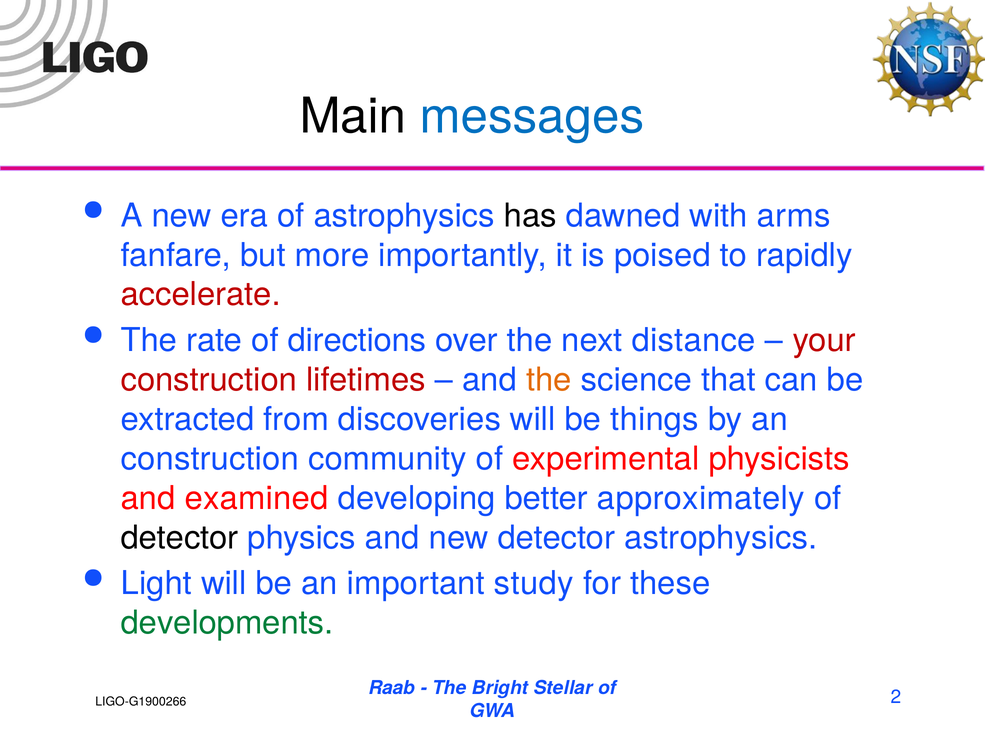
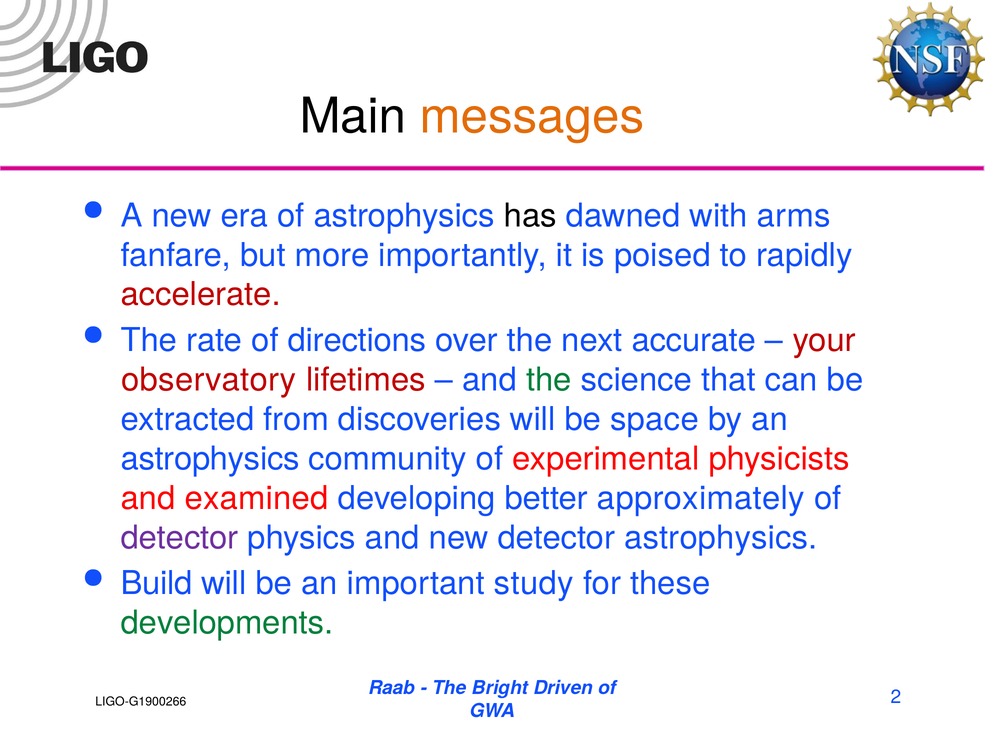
messages colour: blue -> orange
distance: distance -> accurate
construction at (209, 380): construction -> observatory
the at (549, 380) colour: orange -> green
things: things -> space
construction at (210, 459): construction -> astrophysics
detector at (180, 538) colour: black -> purple
Light: Light -> Build
Stellar: Stellar -> Driven
